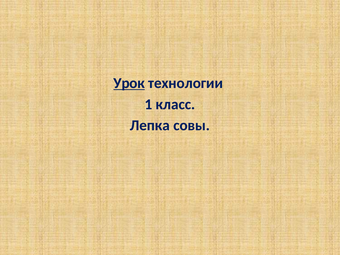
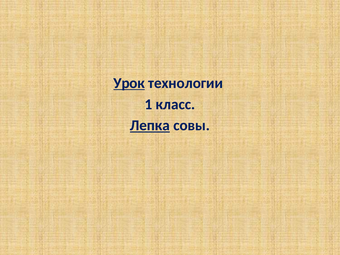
Лепка underline: none -> present
